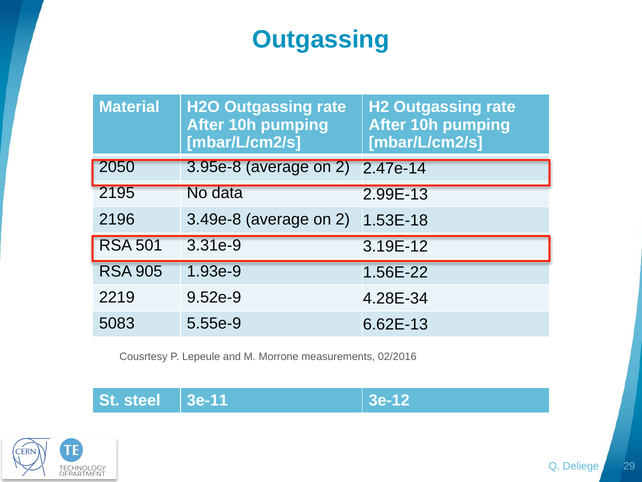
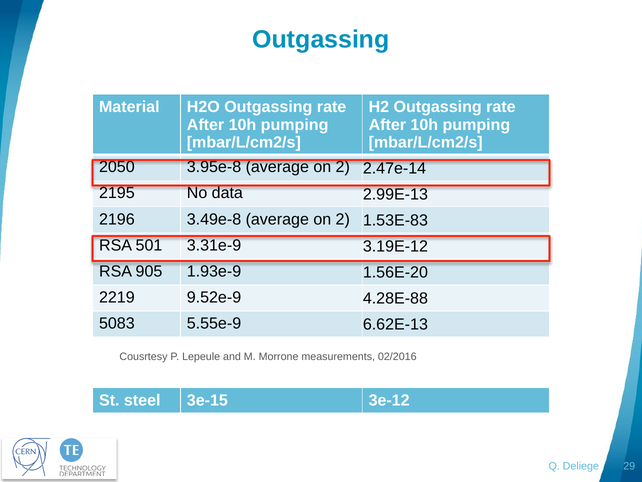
1.53E-18: 1.53E-18 -> 1.53E-83
1.56E-22: 1.56E-22 -> 1.56E-20
4.28E-34: 4.28E-34 -> 4.28E-88
3e-11: 3e-11 -> 3e-15
